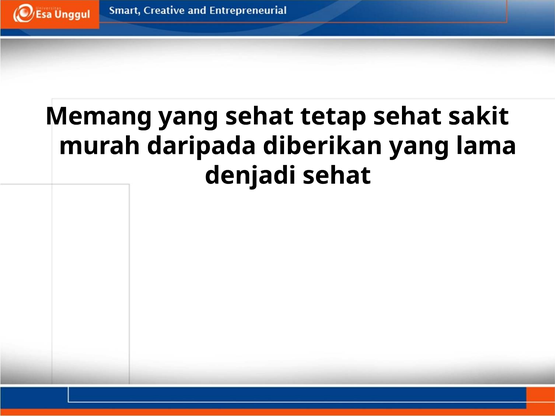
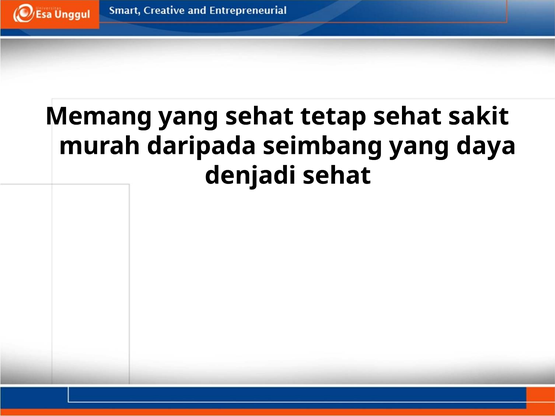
diberikan: diberikan -> seimbang
lama: lama -> daya
